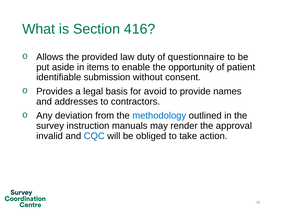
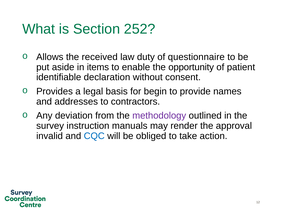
416: 416 -> 252
provided: provided -> received
submission: submission -> declaration
avoid: avoid -> begin
methodology colour: blue -> purple
